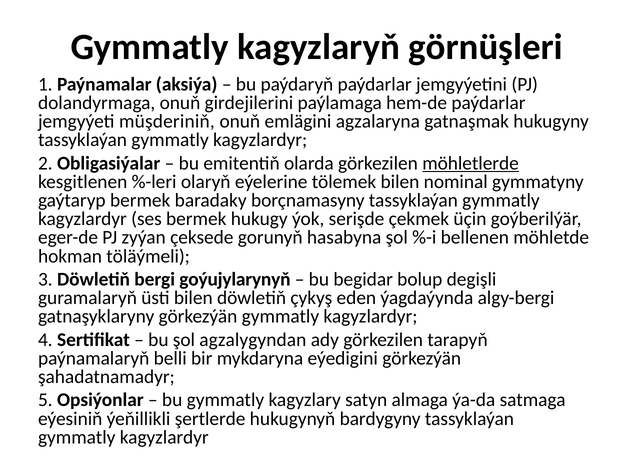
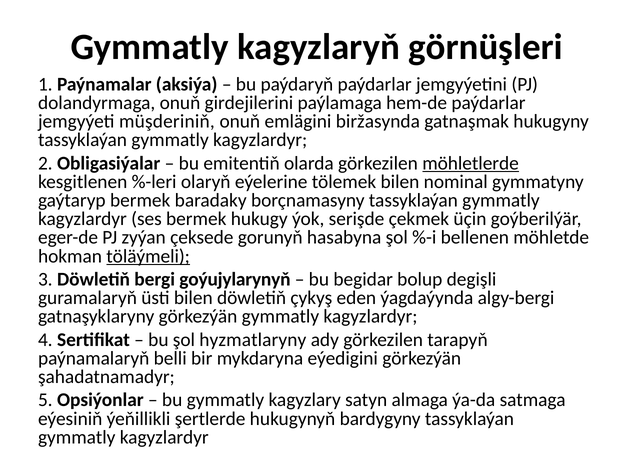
agzalaryna: agzalaryna -> biržasynda
töläýmeli underline: none -> present
agzalygyndan: agzalygyndan -> hyzmatlaryny
